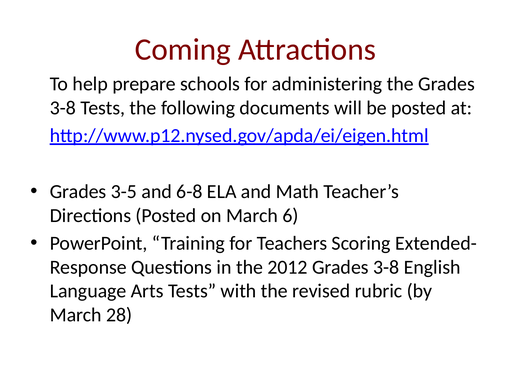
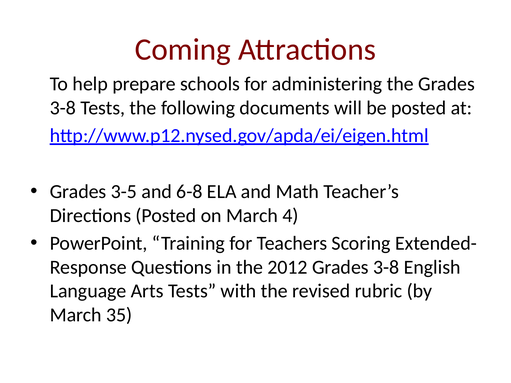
6: 6 -> 4
28: 28 -> 35
